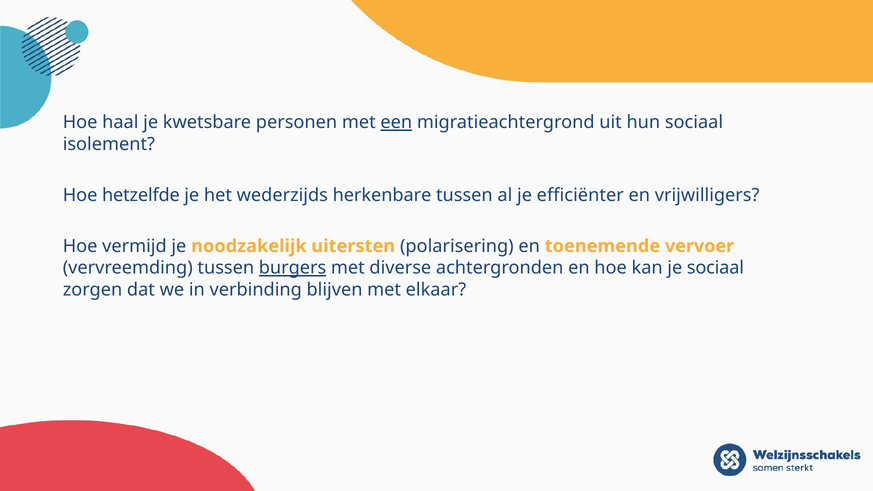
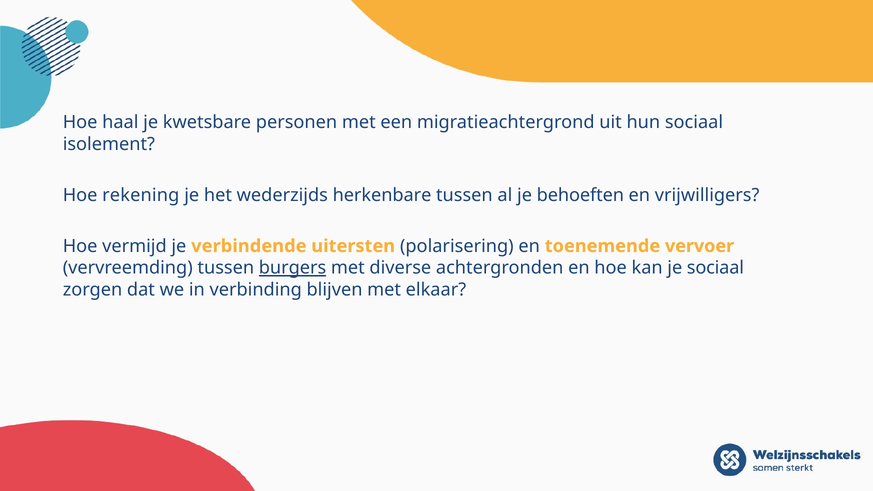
een underline: present -> none
hetzelfde: hetzelfde -> rekening
efficiënter: efficiënter -> behoeften
noodzakelijk: noodzakelijk -> verbindende
